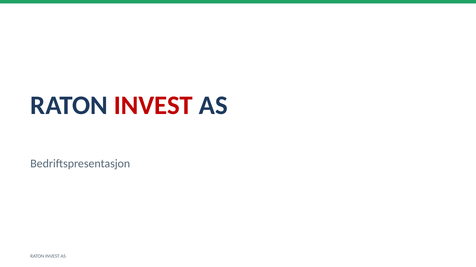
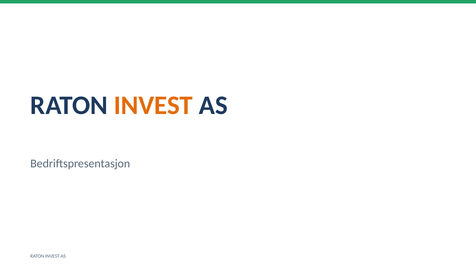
INVEST at (153, 106) colour: red -> orange
